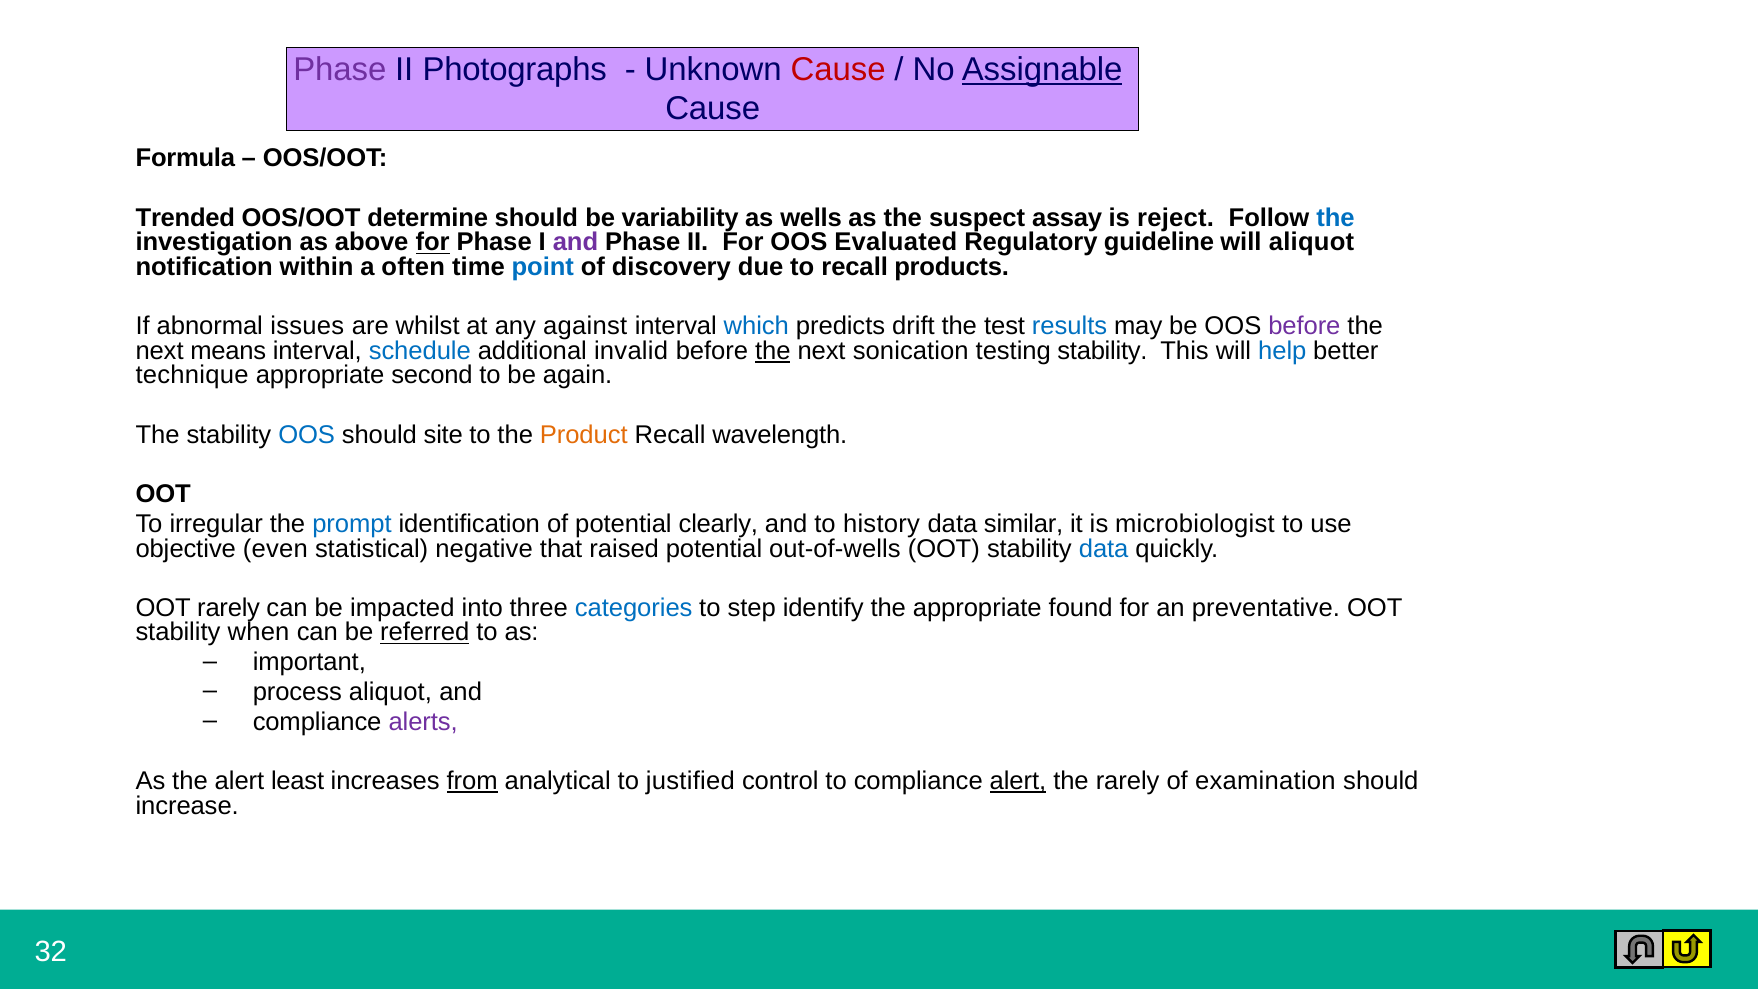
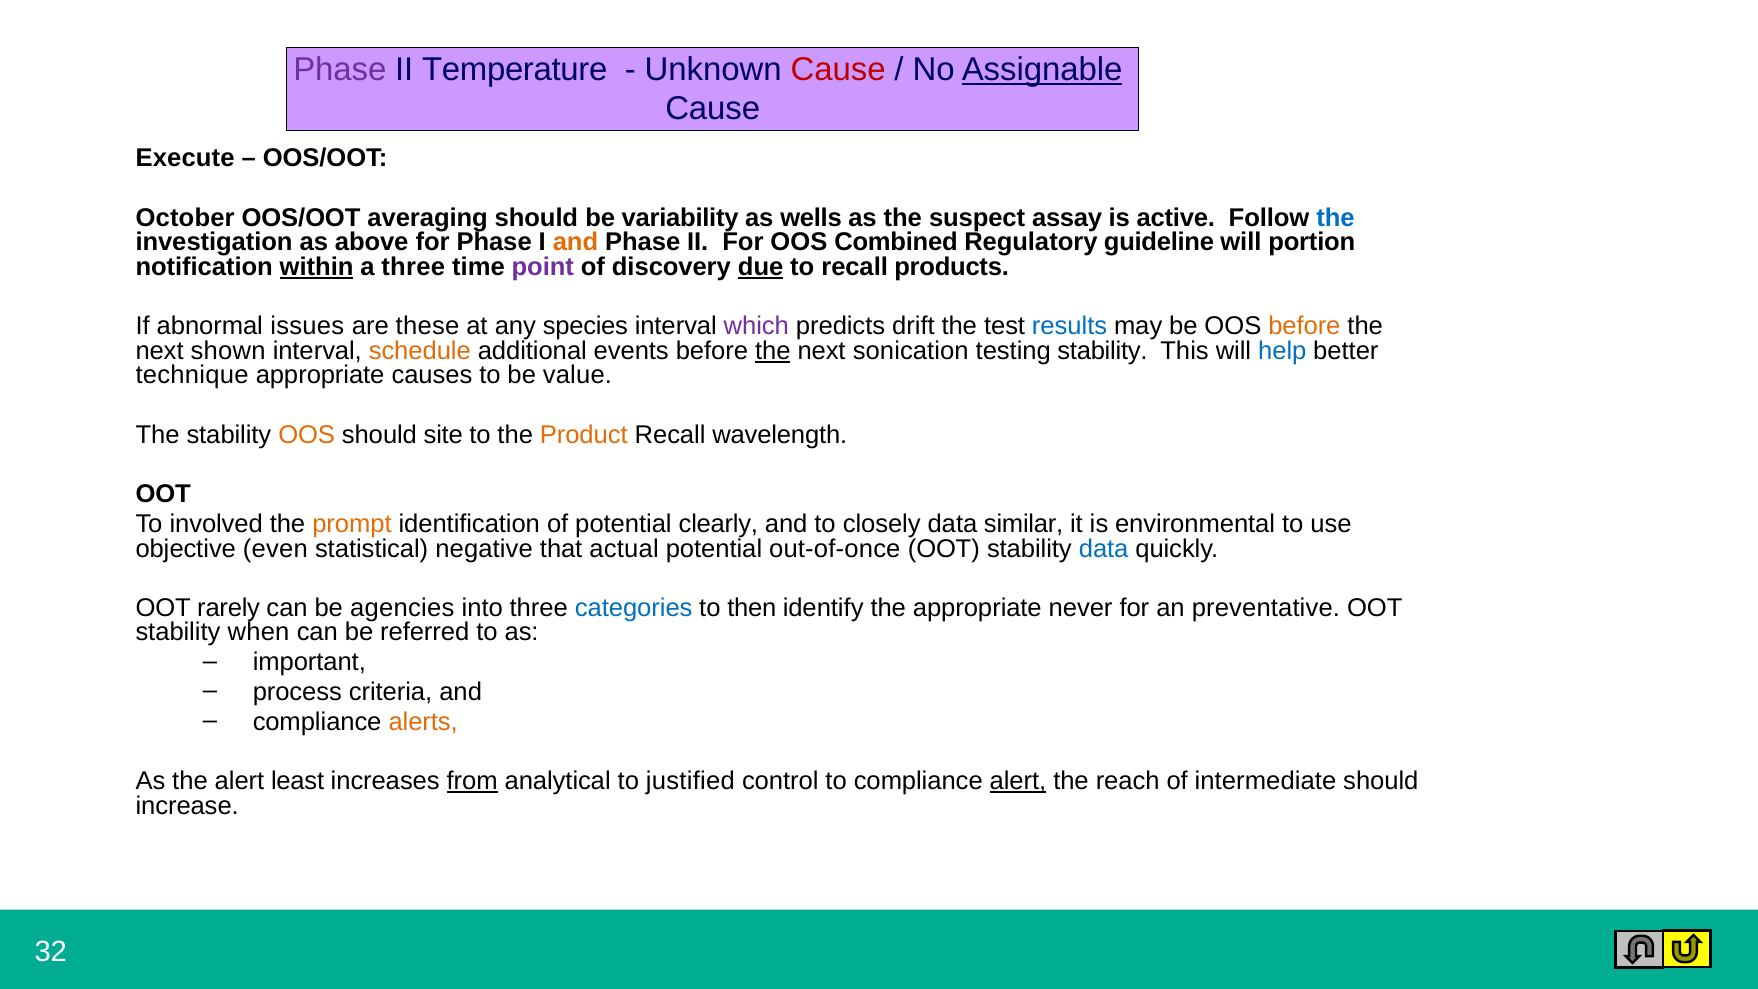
Photographs: Photographs -> Temperature
Formula: Formula -> Execute
Trended: Trended -> October
determine: determine -> averaging
reject: reject -> active
for at (433, 242) underline: present -> none
and at (575, 242) colour: purple -> orange
Evaluated: Evaluated -> Combined
will aliquot: aliquot -> portion
within underline: none -> present
a often: often -> three
point colour: blue -> purple
due underline: none -> present
whilst: whilst -> these
against: against -> species
which colour: blue -> purple
before at (1304, 326) colour: purple -> orange
means: means -> shown
schedule colour: blue -> orange
invalid: invalid -> events
second: second -> causes
again: again -> value
OOS at (307, 435) colour: blue -> orange
irregular: irregular -> involved
prompt colour: blue -> orange
history: history -> closely
microbiologist: microbiologist -> environmental
raised: raised -> actual
out-of-wells: out-of-wells -> out-of-once
impacted: impacted -> agencies
step: step -> then
found: found -> never
referred underline: present -> none
process aliquot: aliquot -> criteria
alerts colour: purple -> orange
the rarely: rarely -> reach
examination: examination -> intermediate
